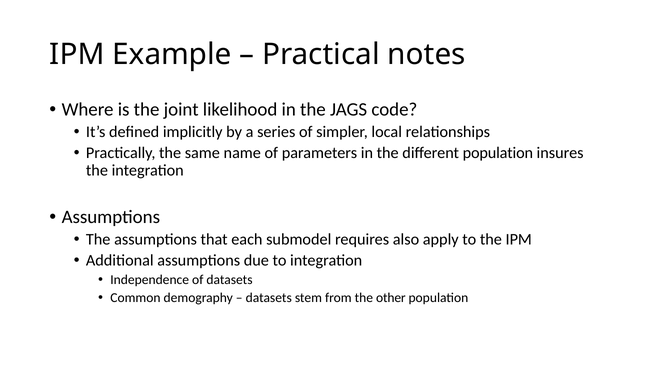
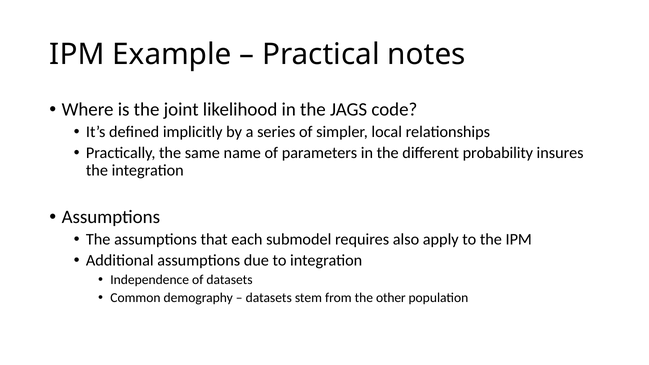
different population: population -> probability
